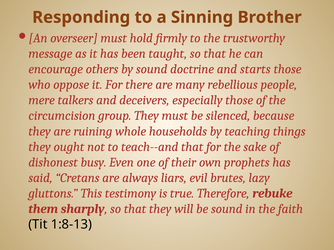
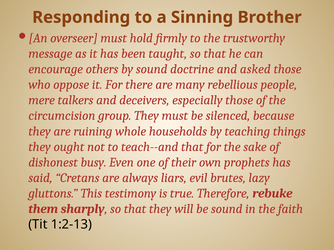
starts: starts -> asked
1:8-13: 1:8-13 -> 1:2-13
